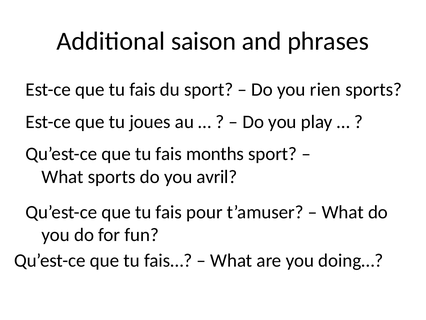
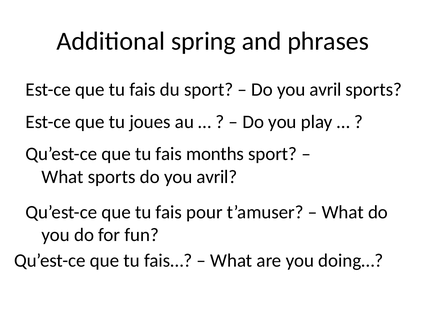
saison: saison -> spring
rien at (325, 89): rien -> avril
